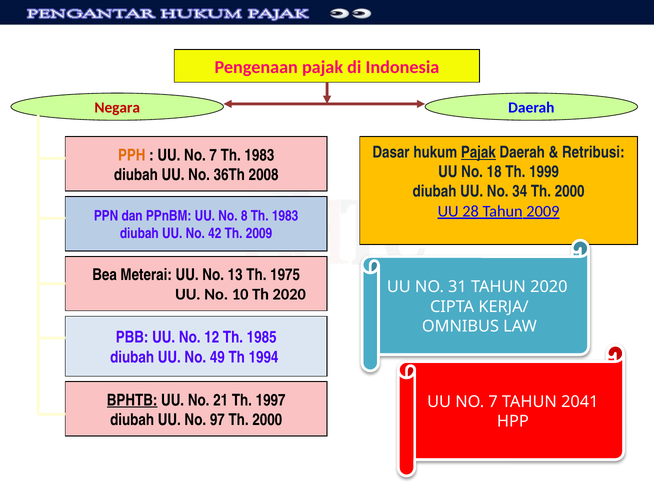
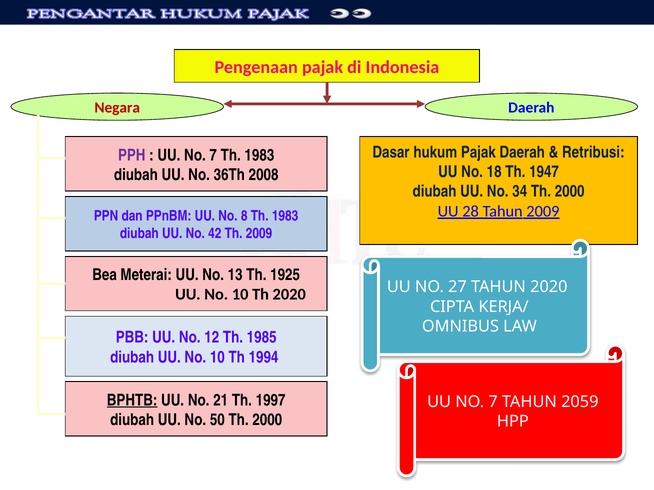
Pajak at (478, 152) underline: present -> none
PPH colour: orange -> purple
1999: 1999 -> 1947
1975: 1975 -> 1925
31: 31 -> 27
diubah UU No 49: 49 -> 10
2041: 2041 -> 2059
97: 97 -> 50
